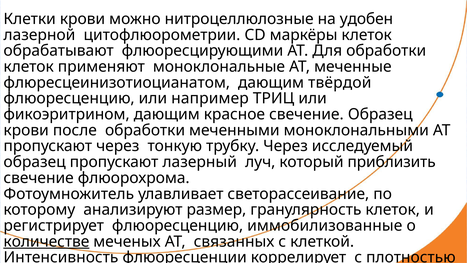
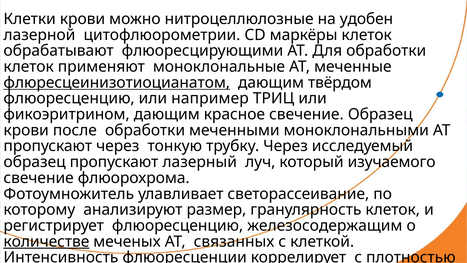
флюресцеинизотиоцианатом underline: none -> present
твёрдой: твёрдой -> твёрдом
приблизить: приблизить -> изучаемого
иммобилизованные: иммобилизованные -> железосодержащим
